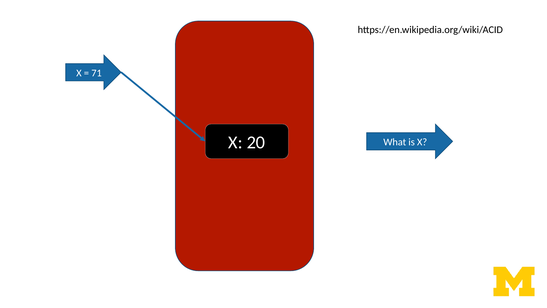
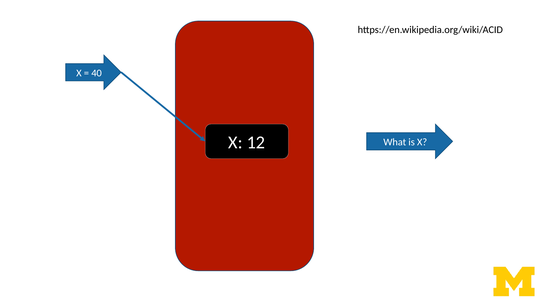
71: 71 -> 40
20: 20 -> 12
